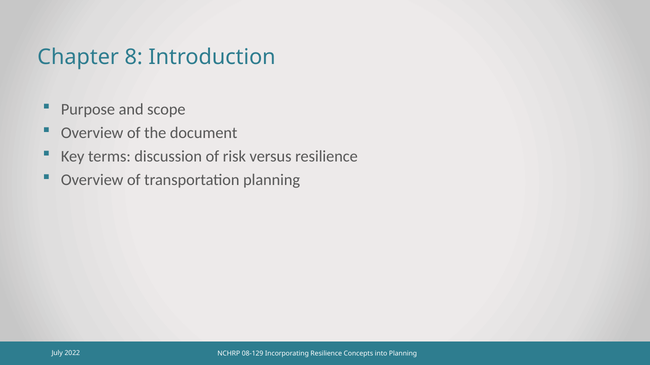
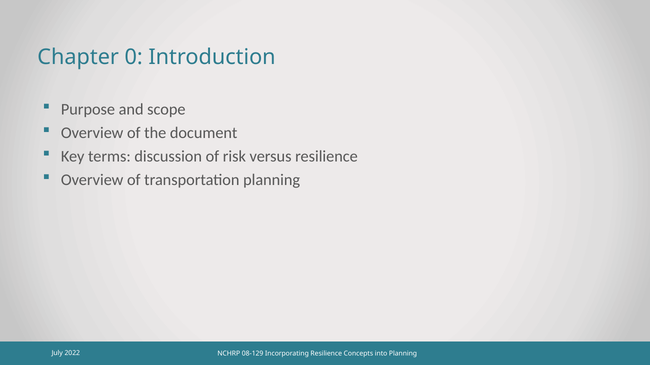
8: 8 -> 0
